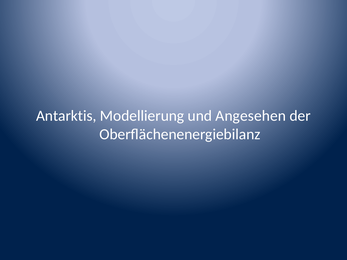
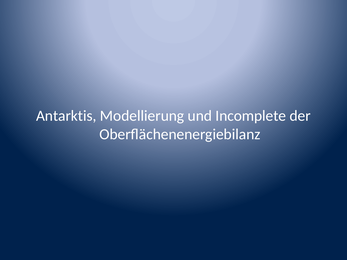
Angesehen: Angesehen -> Incomplete
